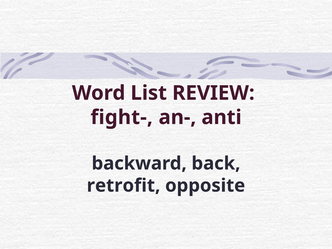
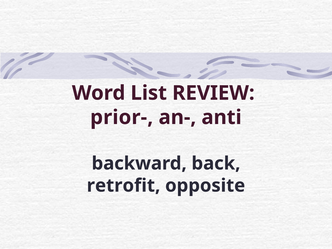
fight-: fight- -> prior-
